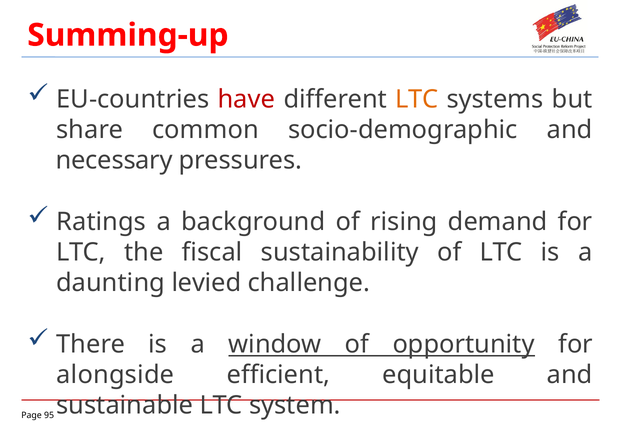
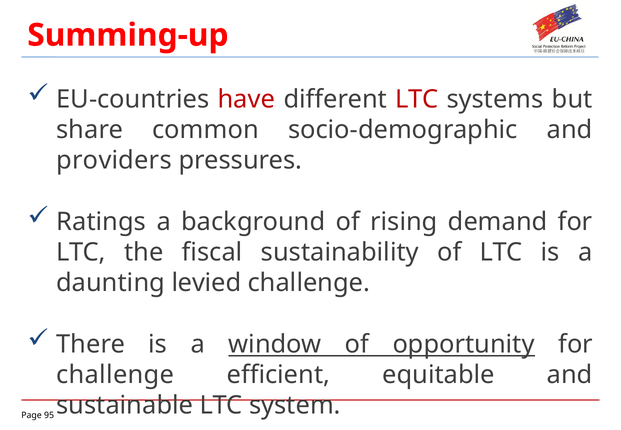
LTC at (417, 99) colour: orange -> red
necessary: necessary -> providers
alongside at (115, 375): alongside -> challenge
